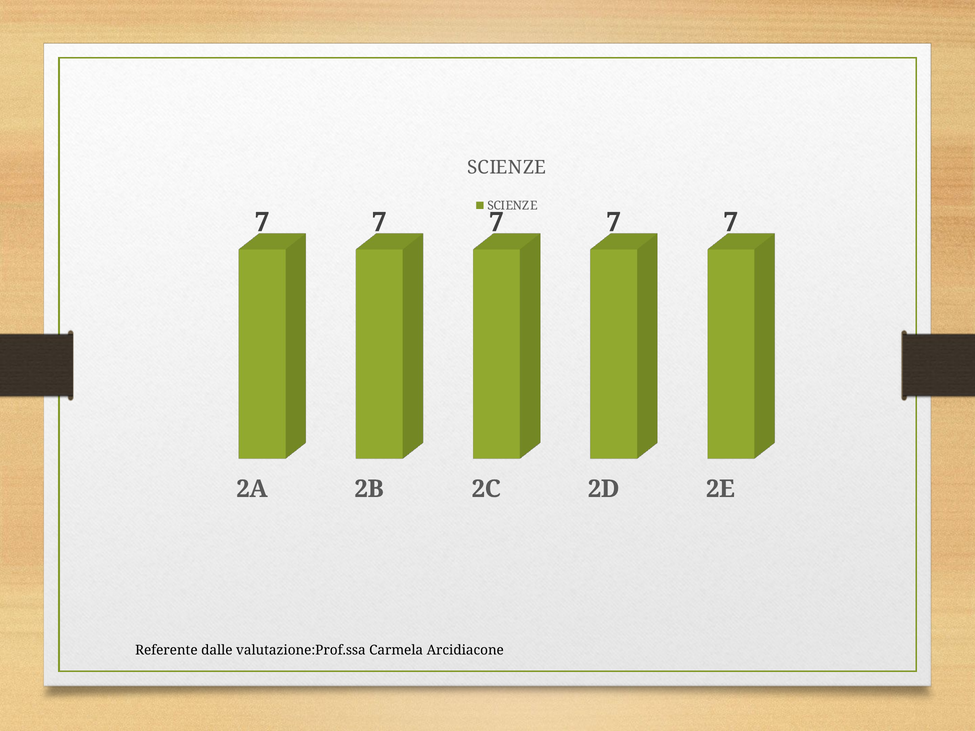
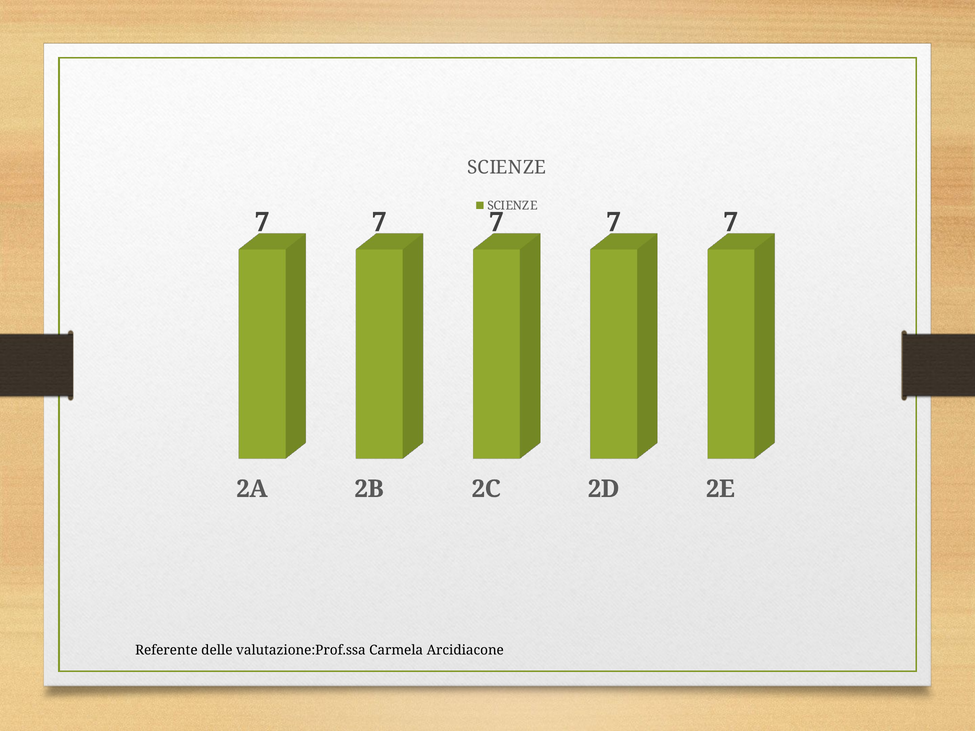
dalle: dalle -> delle
